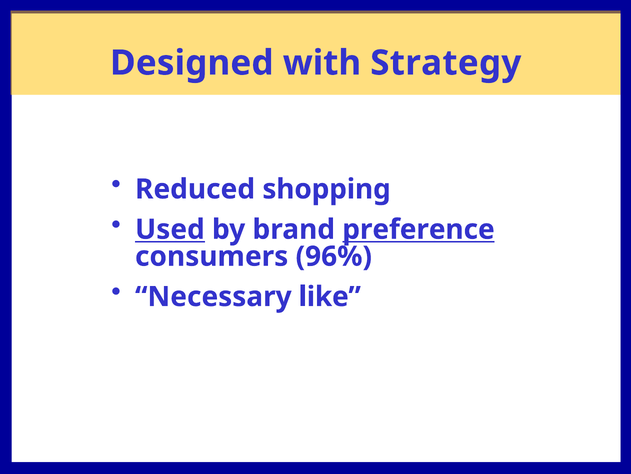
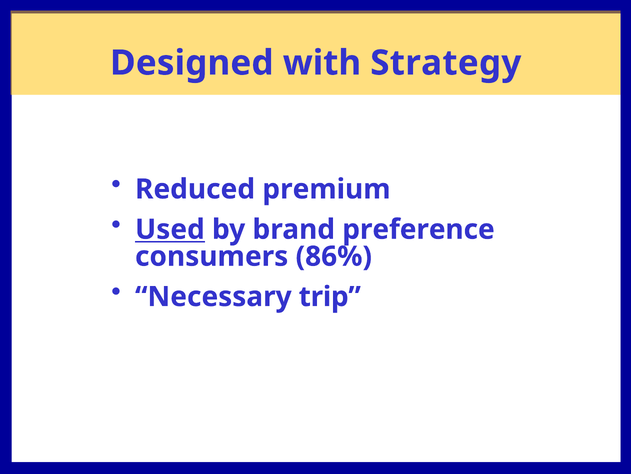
shopping: shopping -> premium
preference underline: present -> none
96%: 96% -> 86%
like: like -> trip
